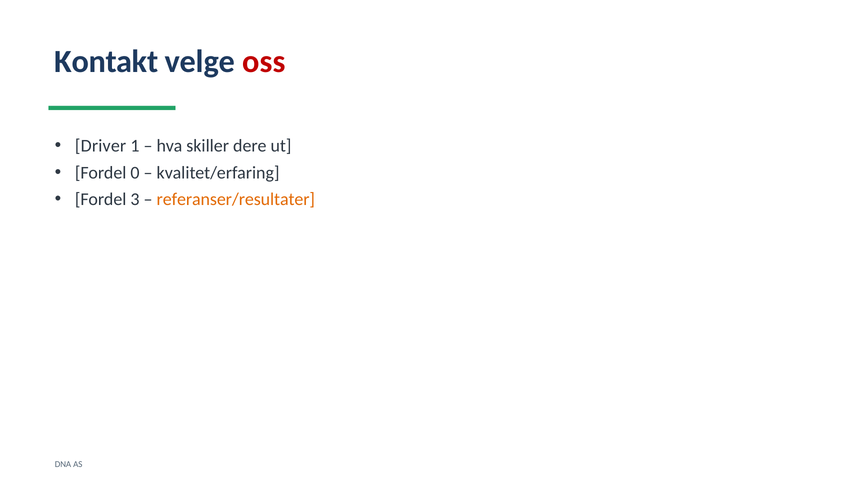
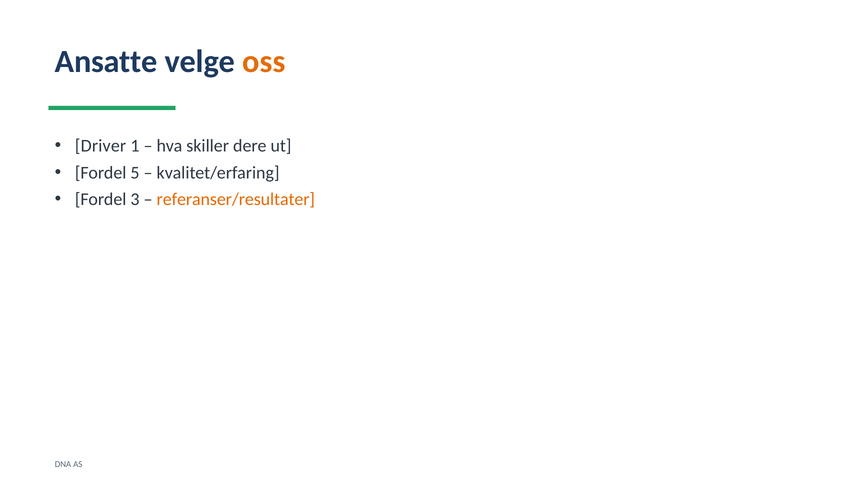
Kontakt: Kontakt -> Ansatte
oss colour: red -> orange
0: 0 -> 5
